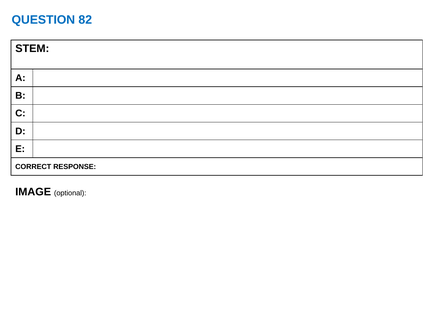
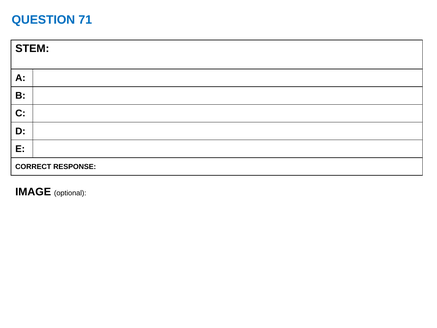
82: 82 -> 71
